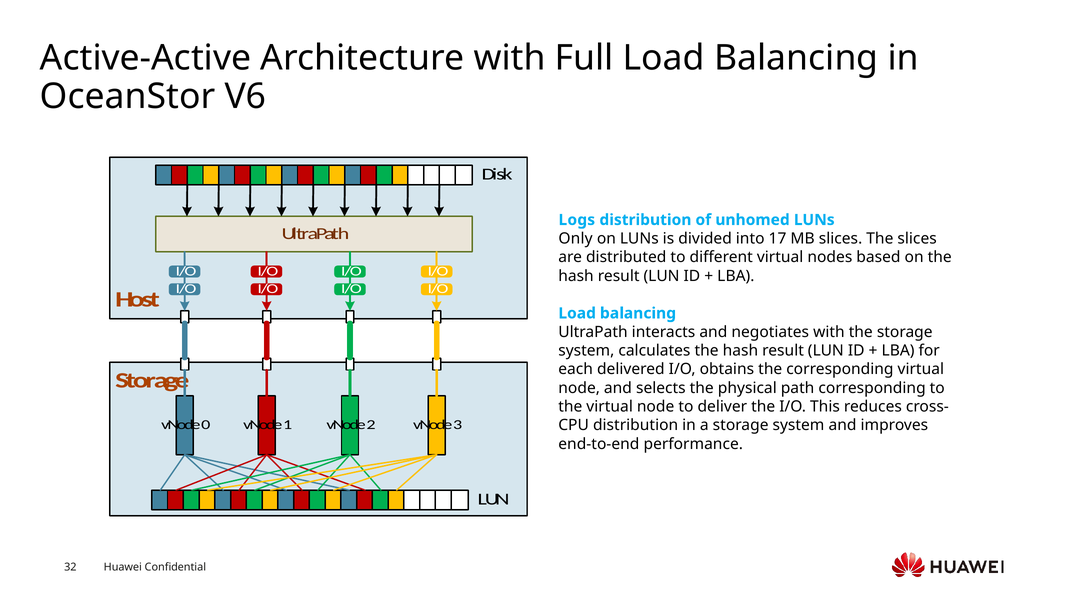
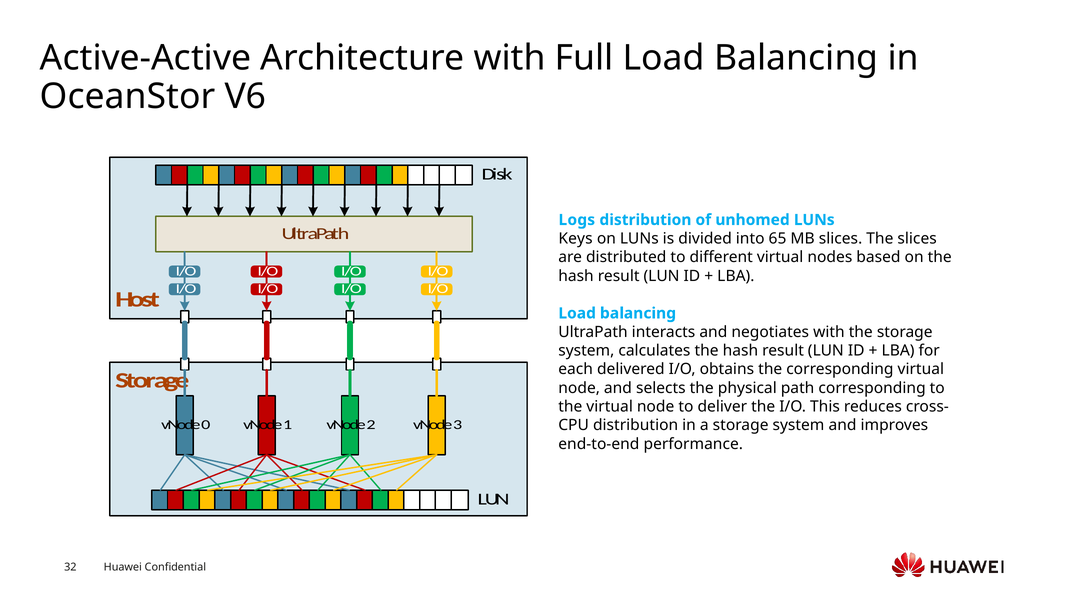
Only: Only -> Keys
17: 17 -> 65
